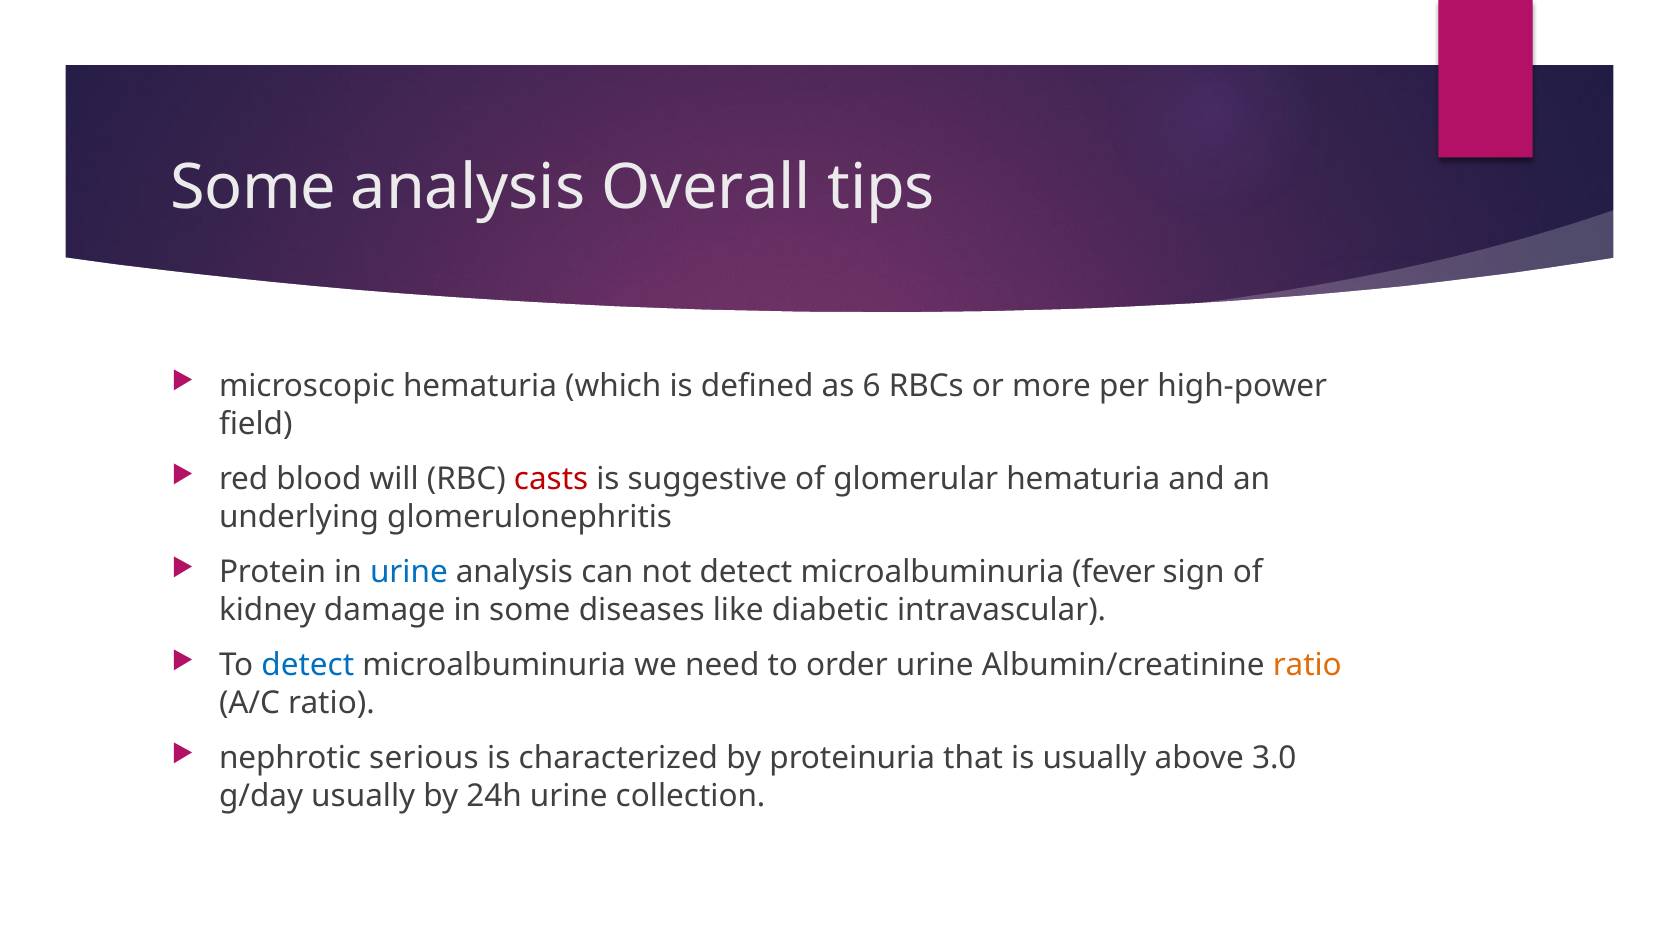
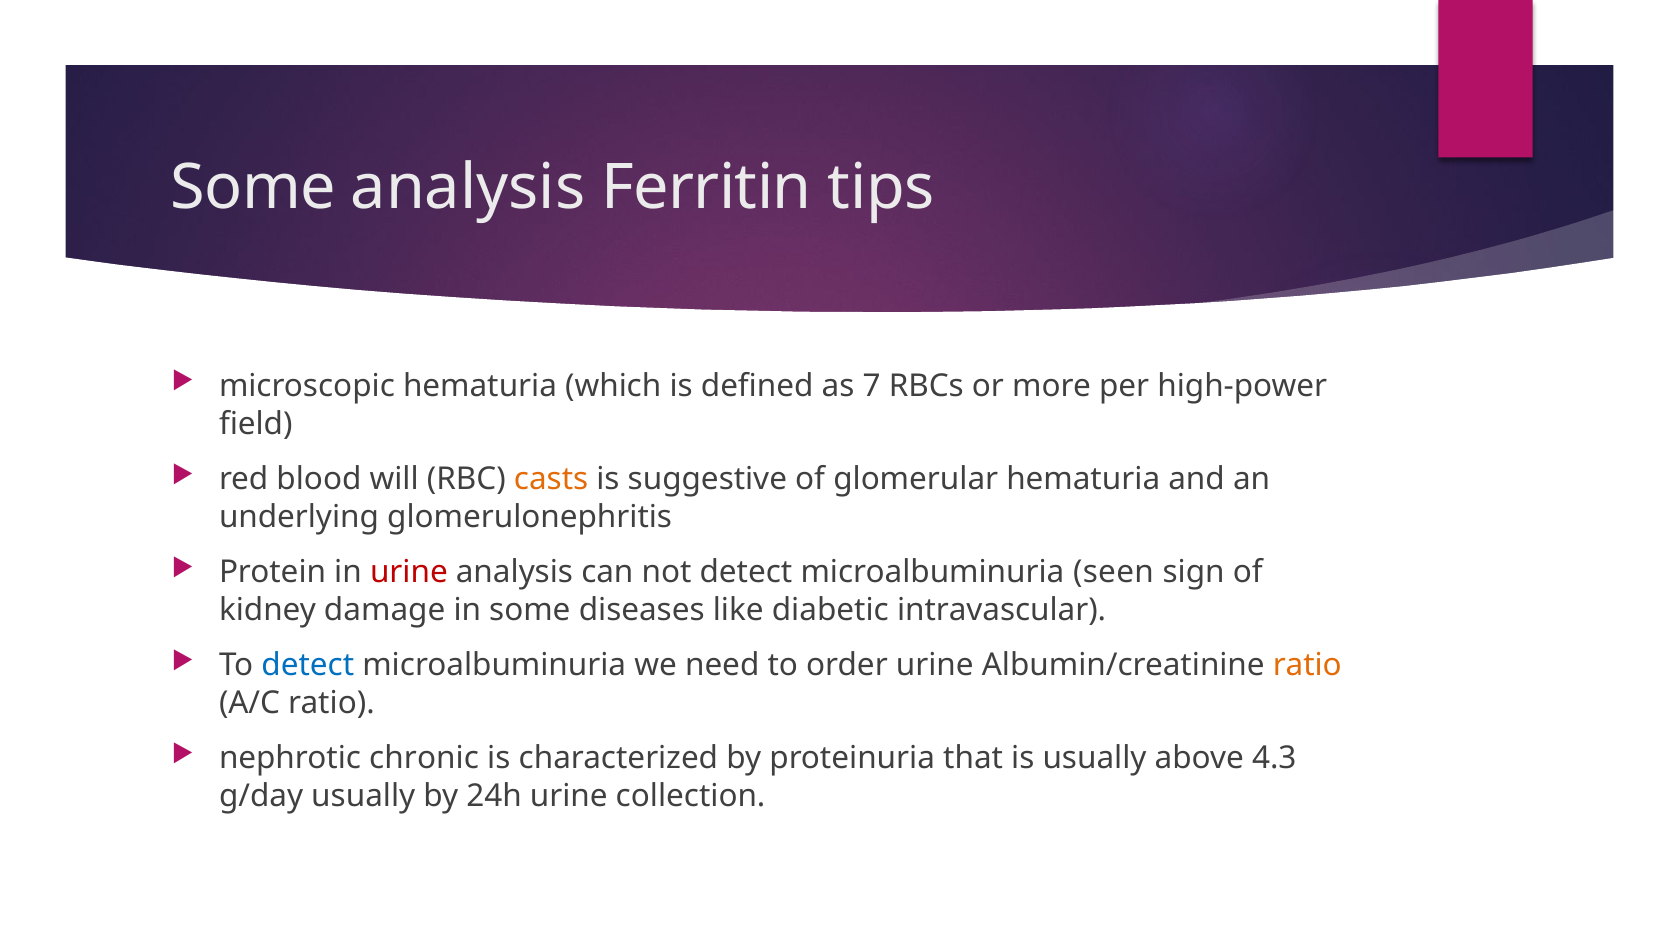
Overall: Overall -> Ferritin
6: 6 -> 7
casts colour: red -> orange
urine at (409, 572) colour: blue -> red
fever: fever -> seen
serious: serious -> chronic
3.0: 3.0 -> 4.3
